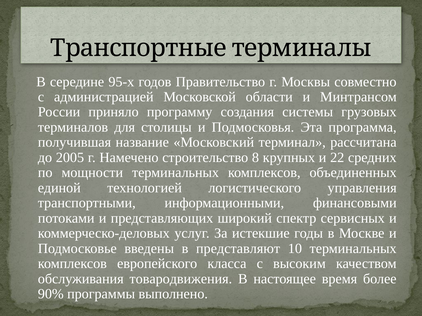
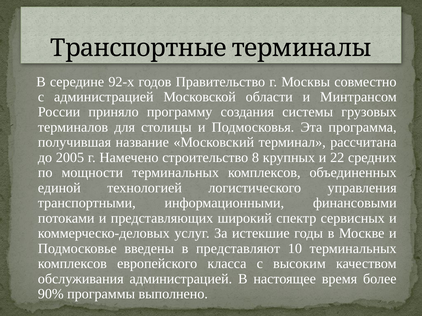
95-х: 95-х -> 92-х
обслуживания товародвижения: товародвижения -> администрацией
